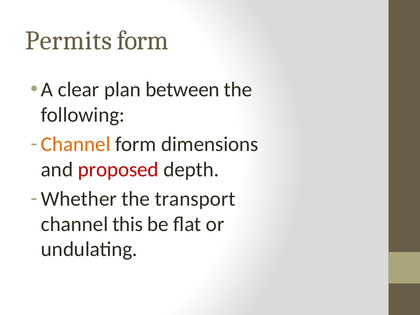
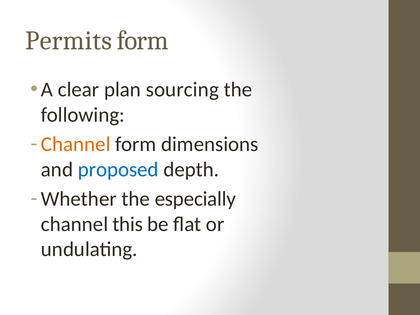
between: between -> sourcing
proposed colour: red -> blue
transport: transport -> especially
